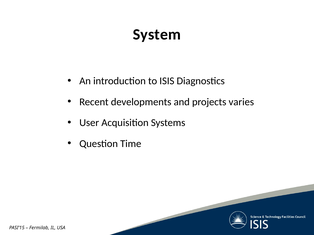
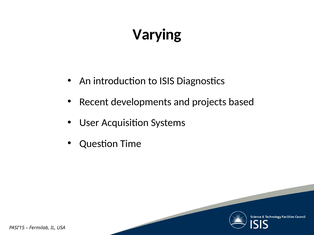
System: System -> Varying
varies: varies -> based
